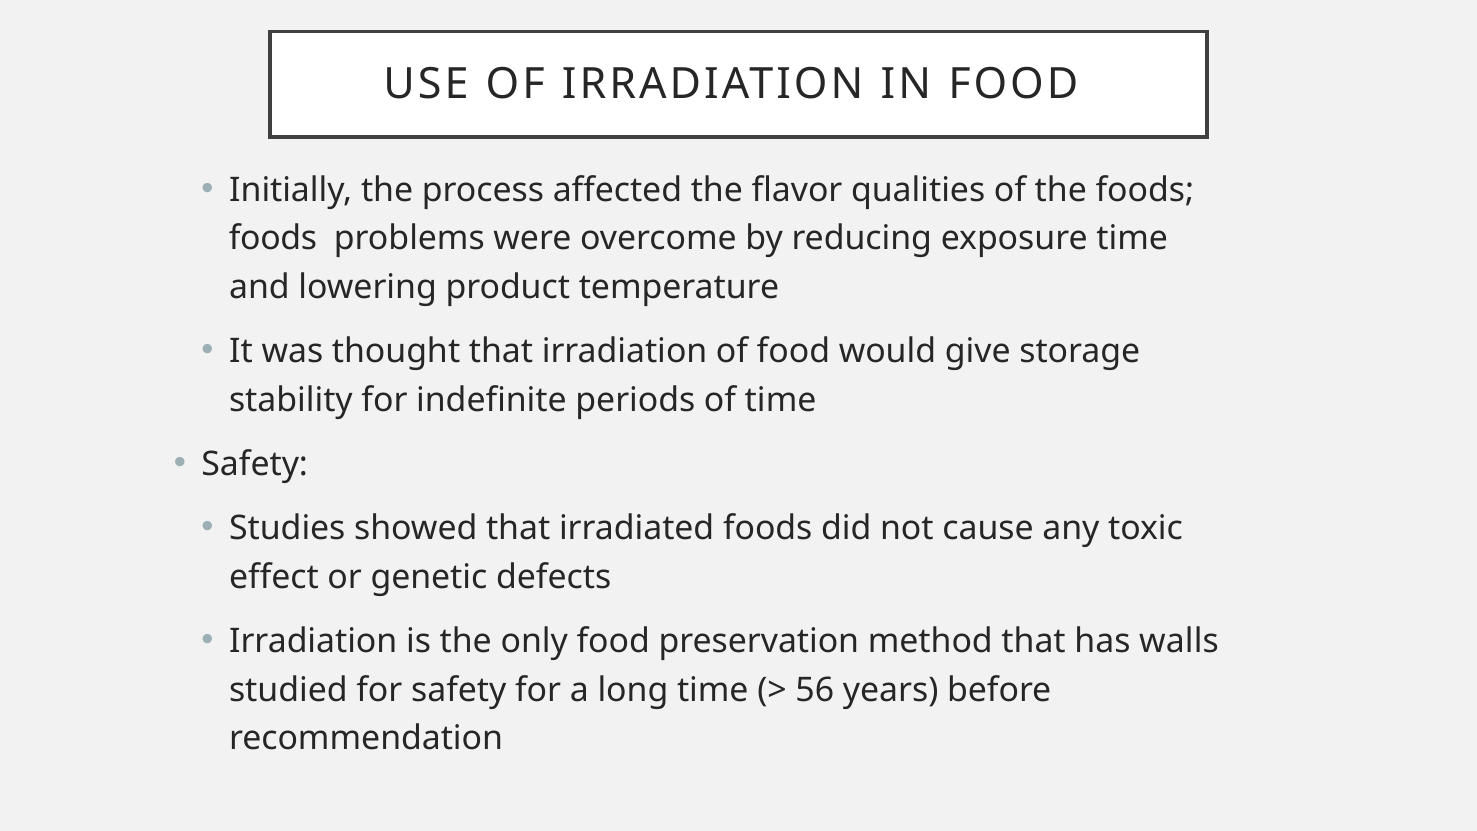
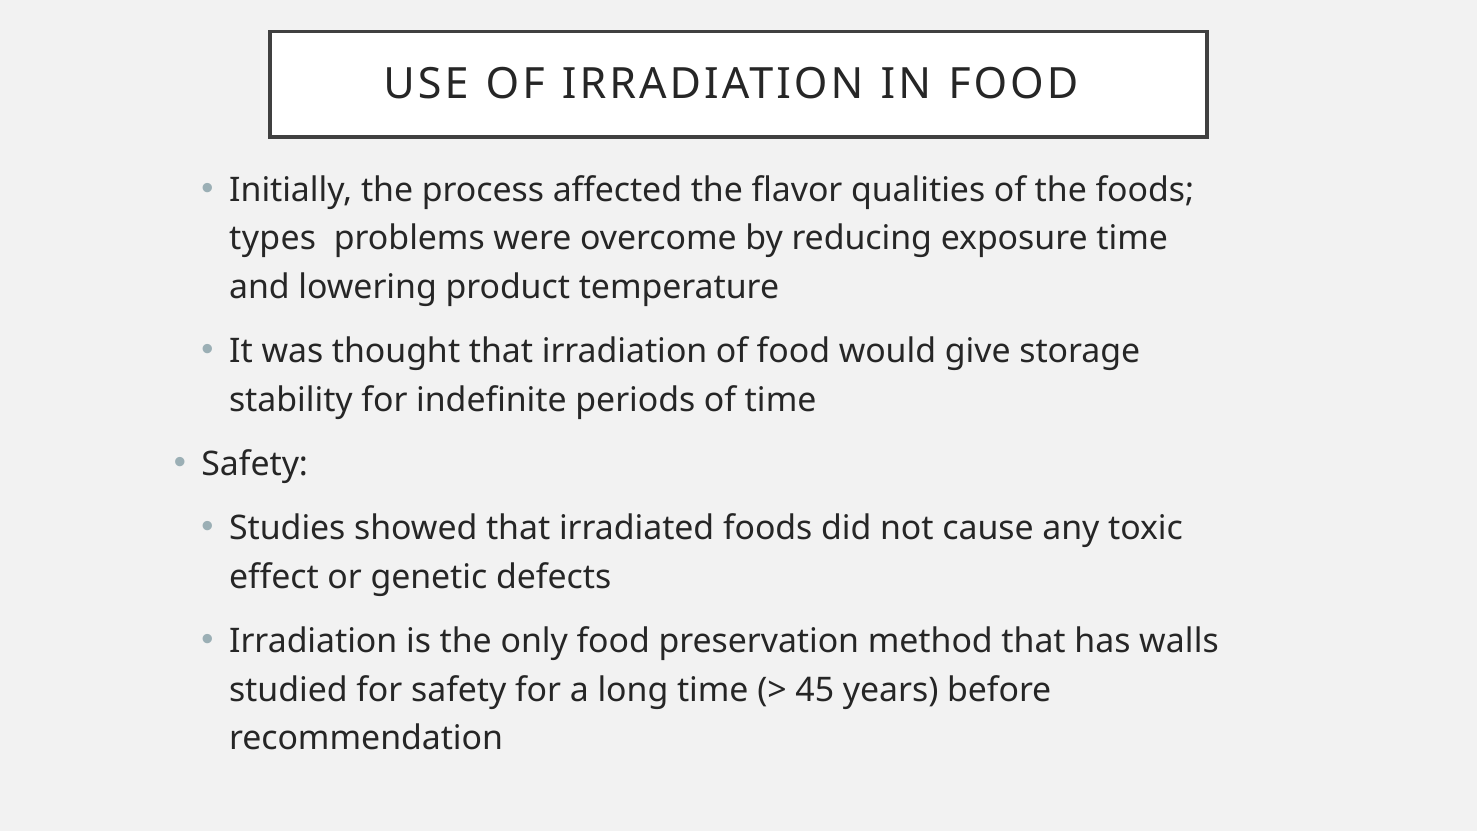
foods at (273, 239): foods -> types
56: 56 -> 45
